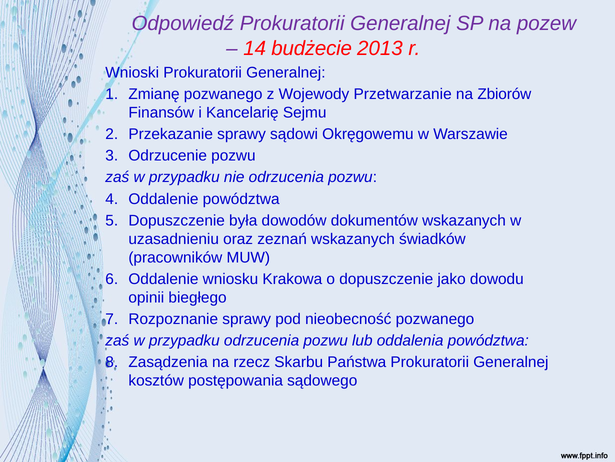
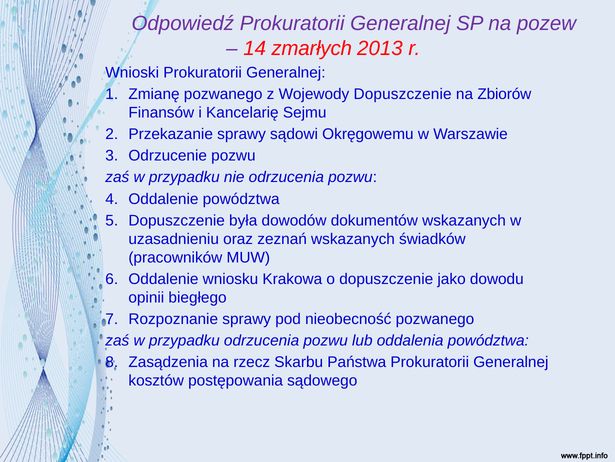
budżecie: budżecie -> zmarłych
Wojewody Przetwarzanie: Przetwarzanie -> Dopuszczenie
